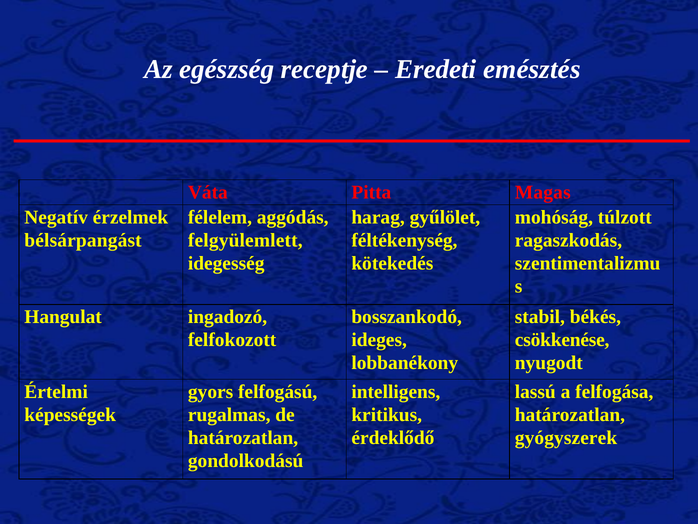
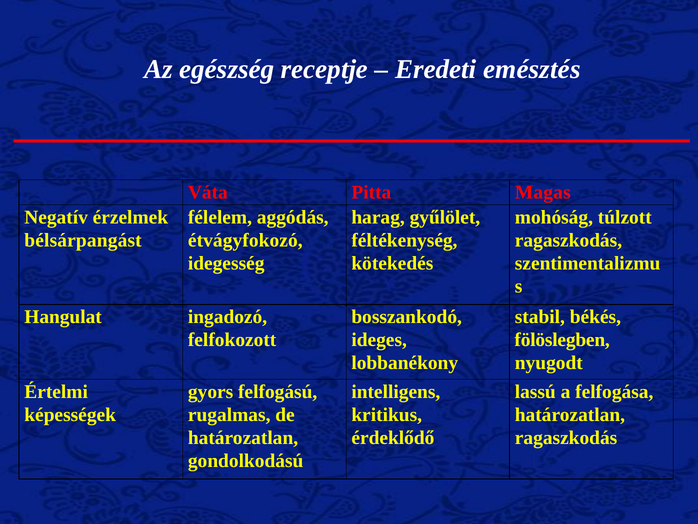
felgyülemlett: felgyülemlett -> étvágyfokozó
csökkenése: csökkenése -> fölöslegben
gyógyszerek at (566, 437): gyógyszerek -> ragaszkodás
